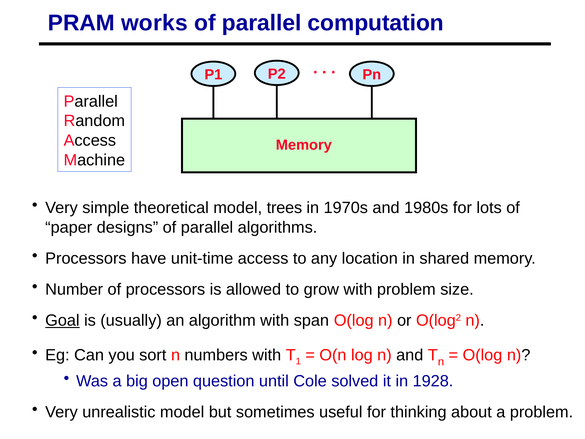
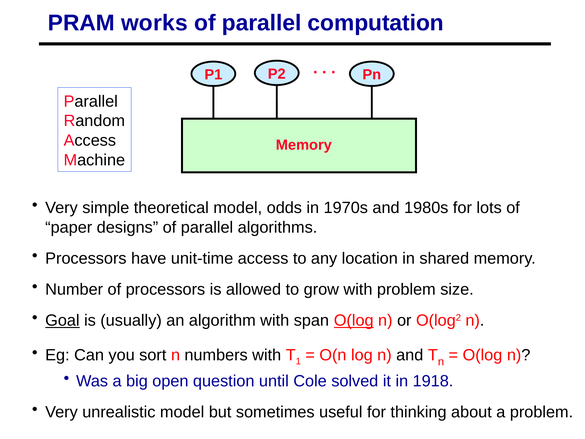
trees: trees -> odds
O(log at (354, 320) underline: none -> present
1928: 1928 -> 1918
